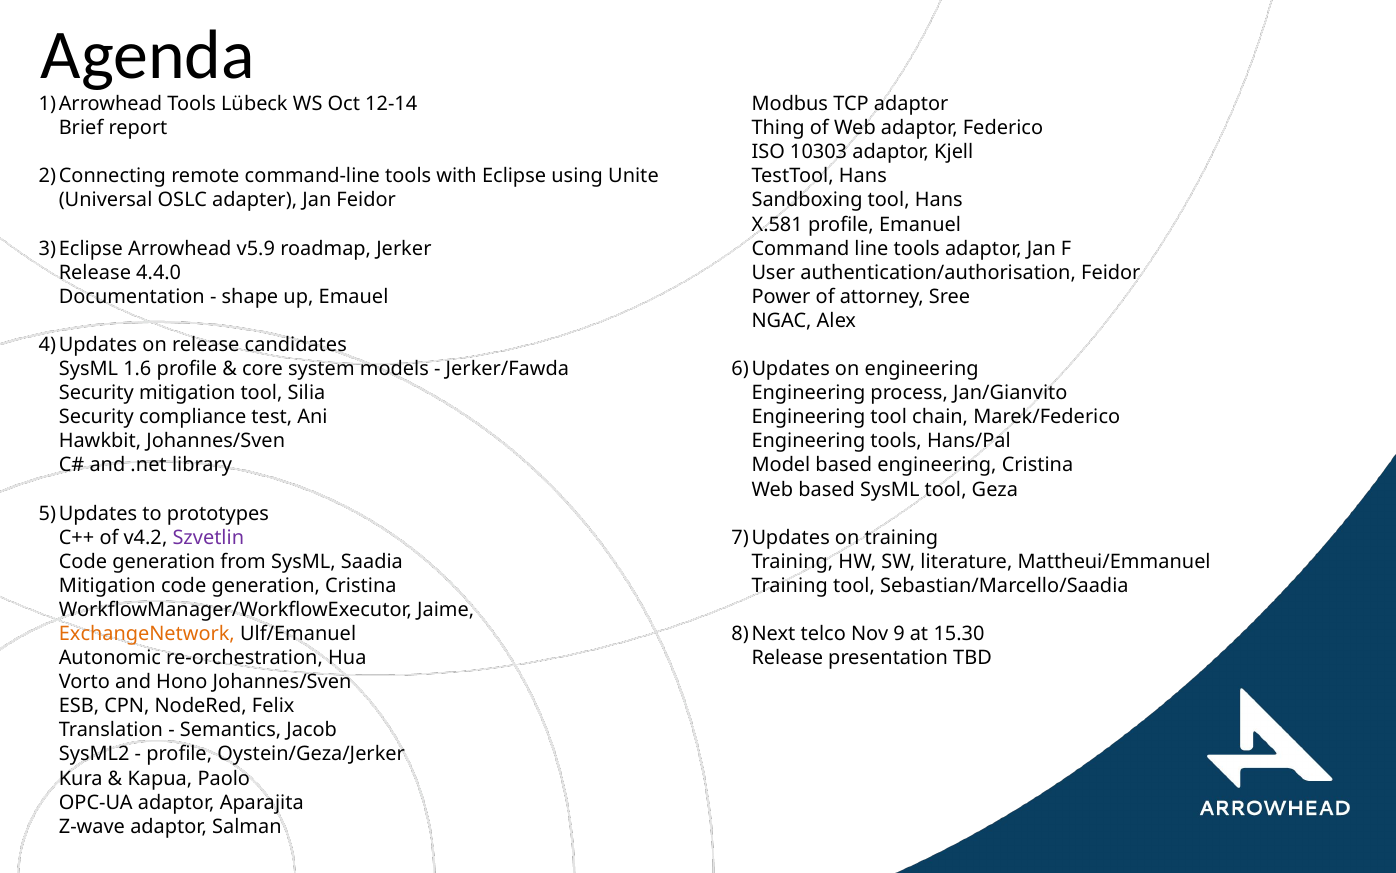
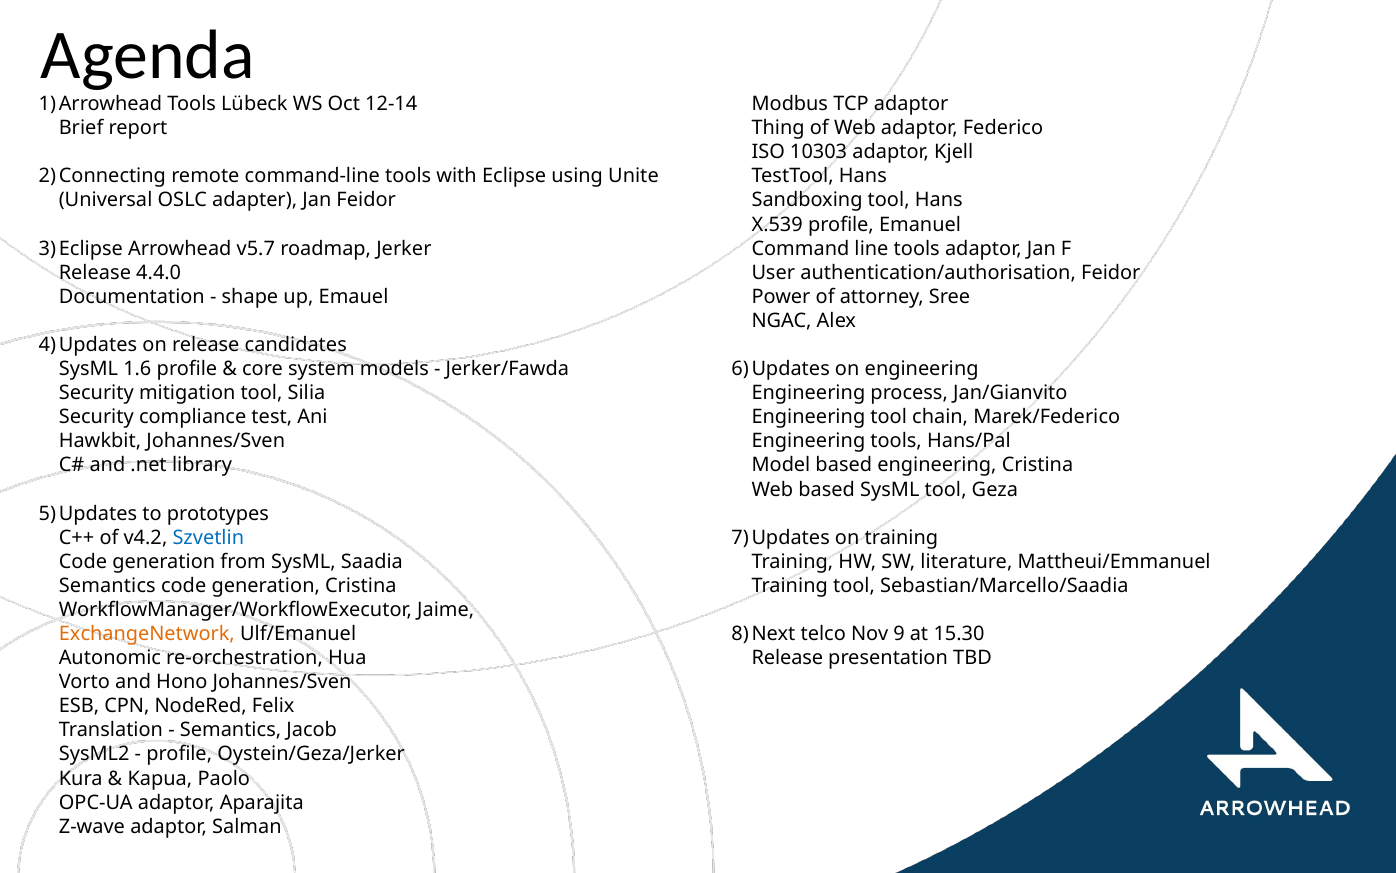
X.581: X.581 -> X.539
v5.9: v5.9 -> v5.7
Szvetlin colour: purple -> blue
Mitigation at (107, 585): Mitigation -> Semantics
